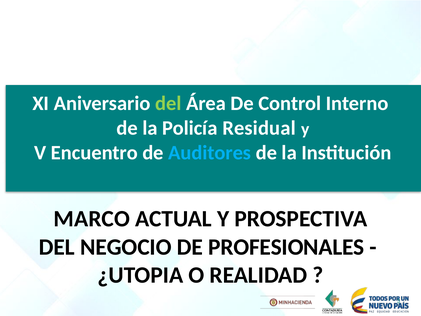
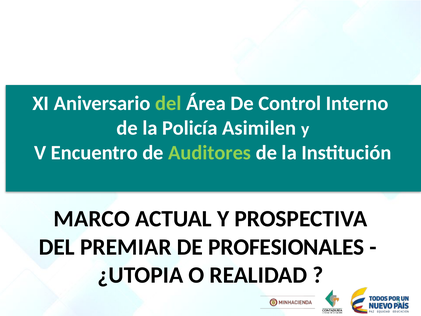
Residual: Residual -> Asimilen
Auditores colour: light blue -> light green
NEGOCIO: NEGOCIO -> PREMIAR
